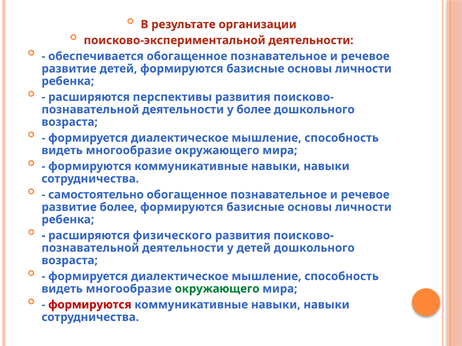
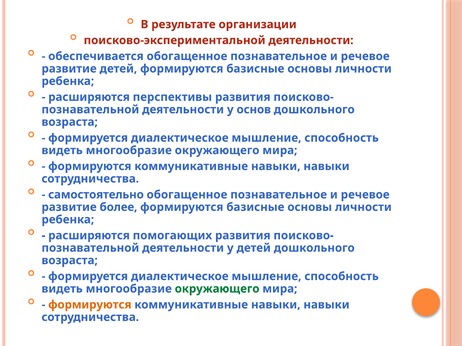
у более: более -> основ
физического: физического -> помогающих
формируются at (90, 305) colour: red -> orange
